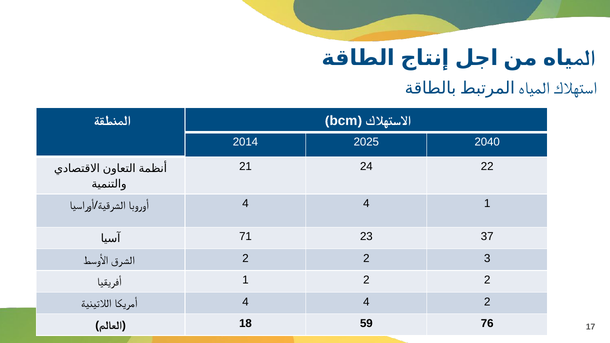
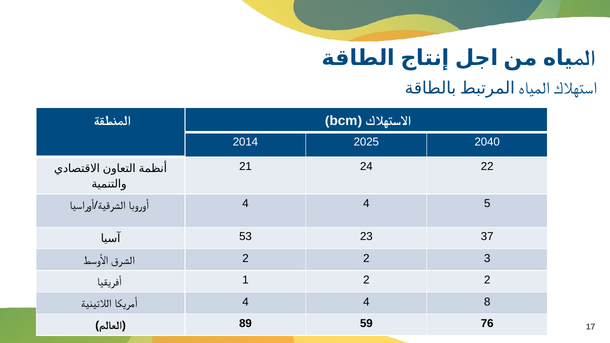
4 1: 1 -> 5
71: 71 -> 53
4 2: 2 -> 8
18: 18 -> 89
